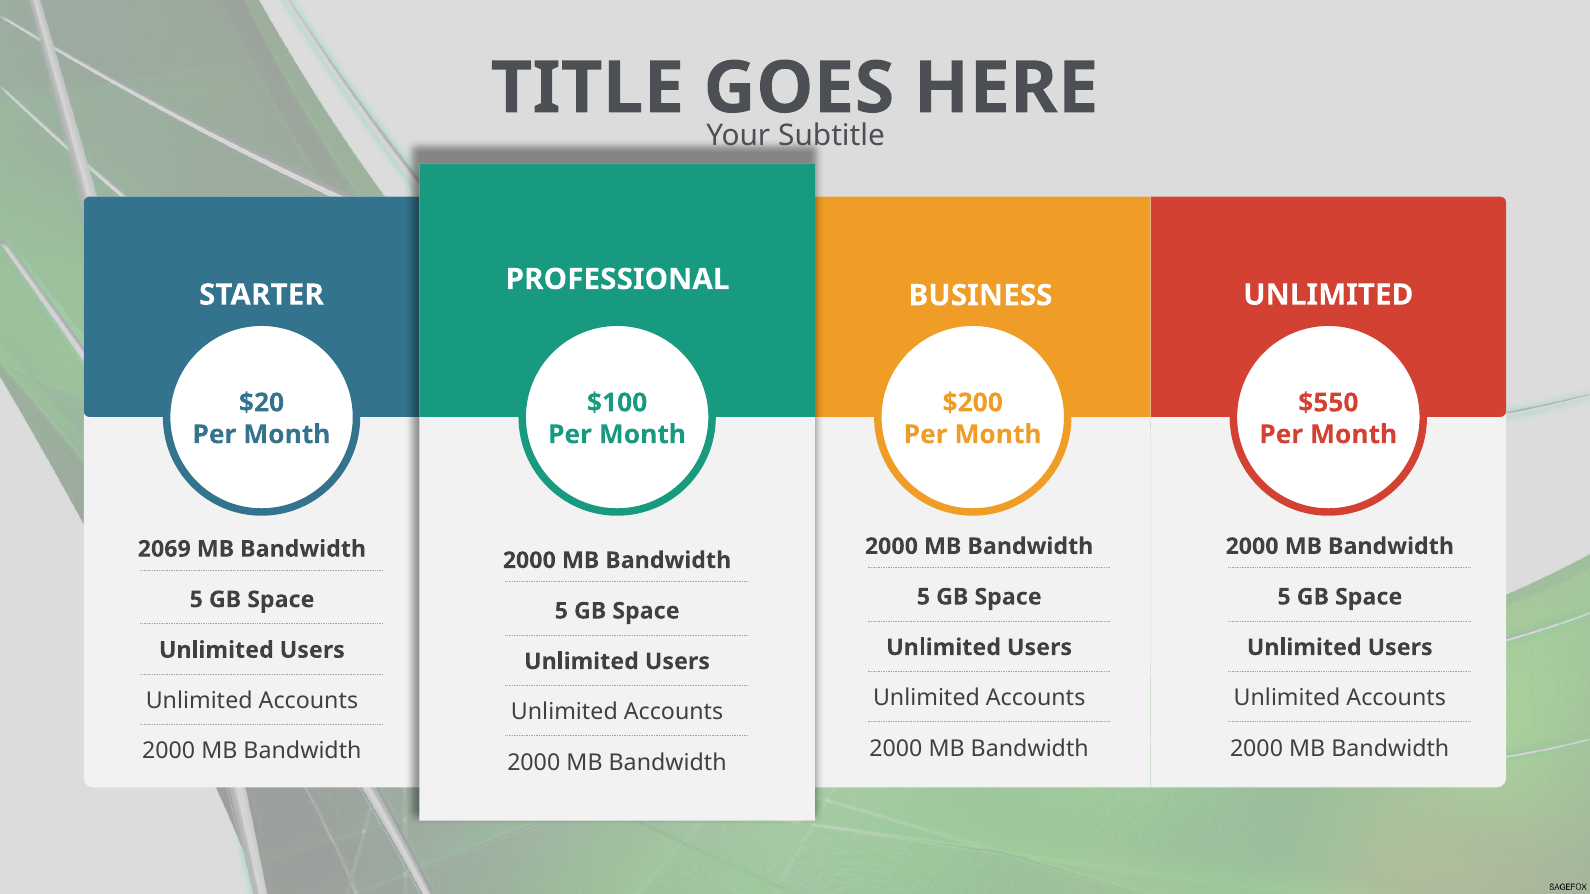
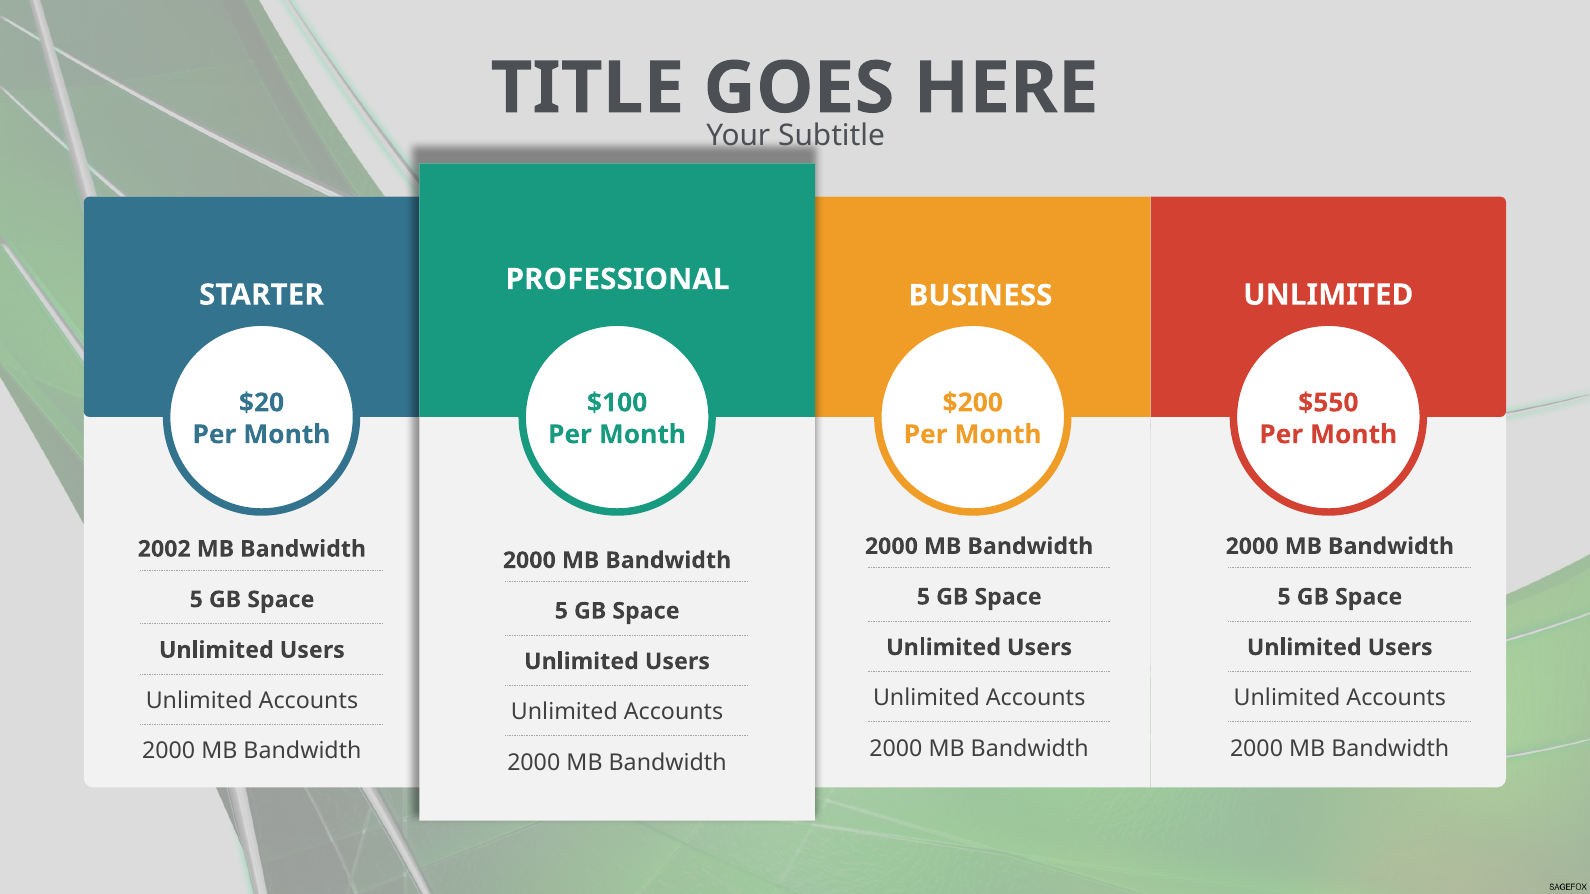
2069: 2069 -> 2002
